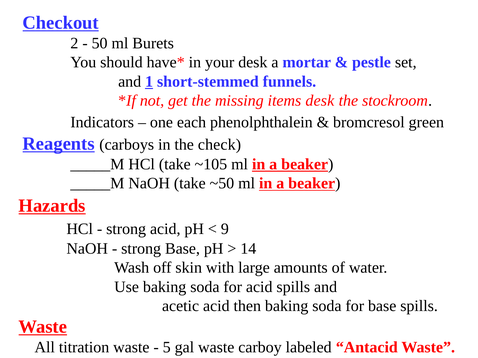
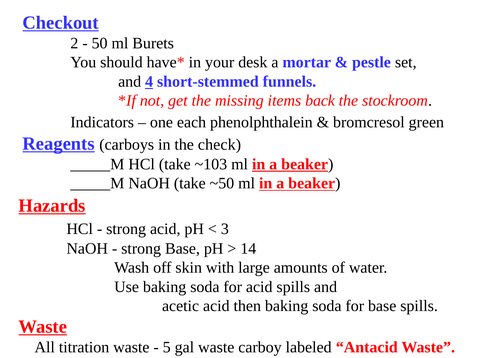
1: 1 -> 4
items desk: desk -> back
~105: ~105 -> ~103
9: 9 -> 3
